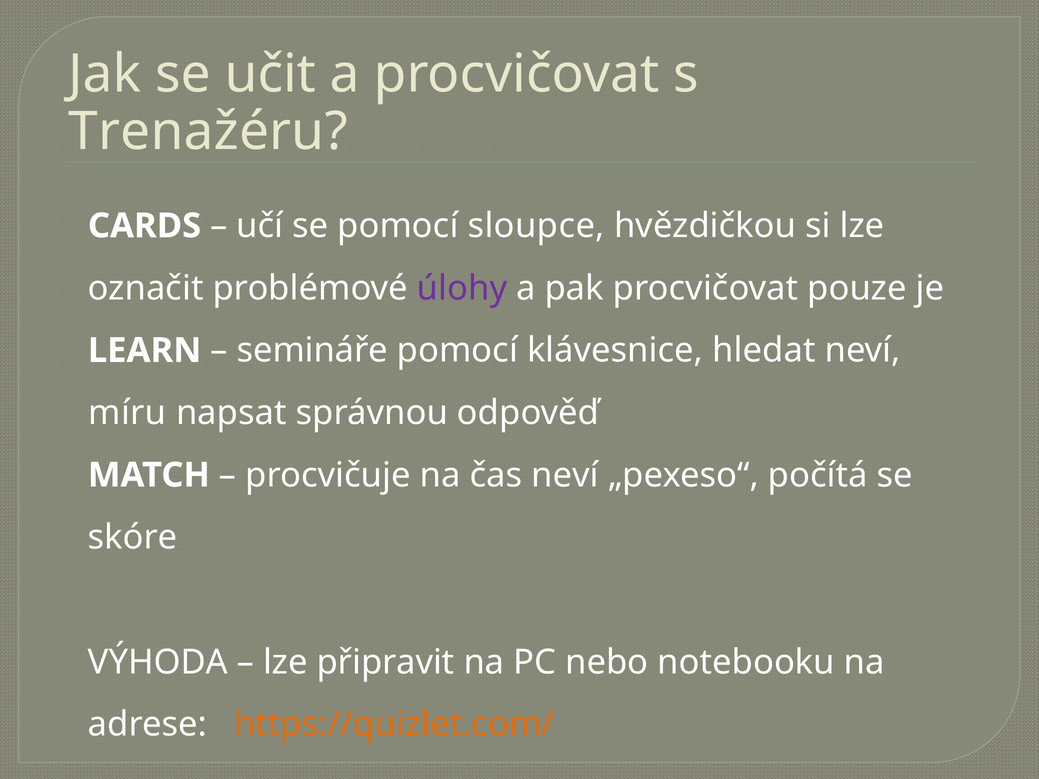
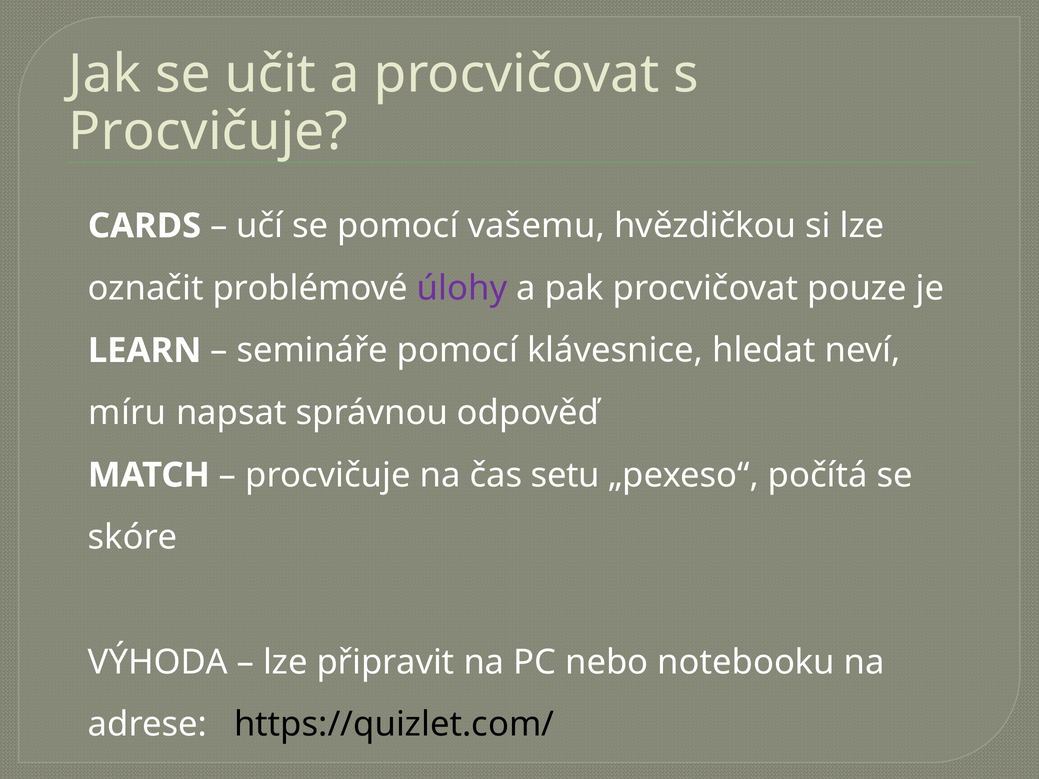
Trenažéru at (208, 132): Trenažéru -> Procvičuje
sloupce: sloupce -> vašemu
čas neví: neví -> setu
https://quizlet.com/ colour: orange -> black
